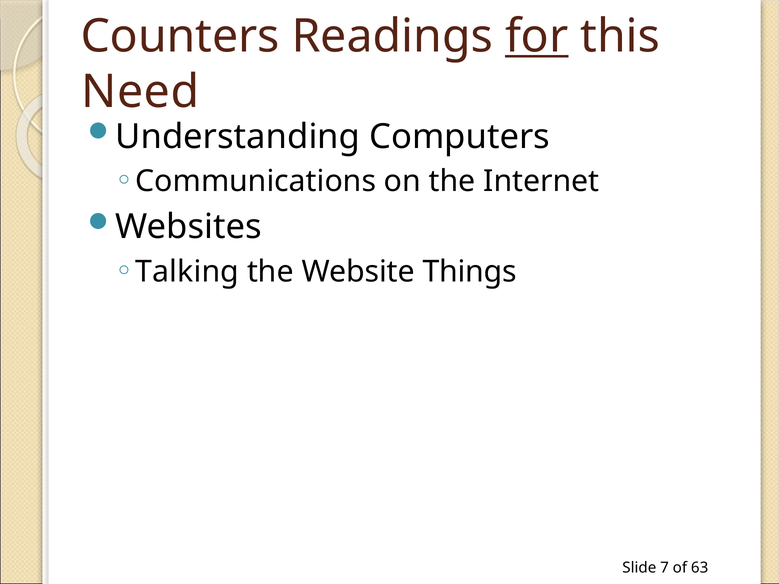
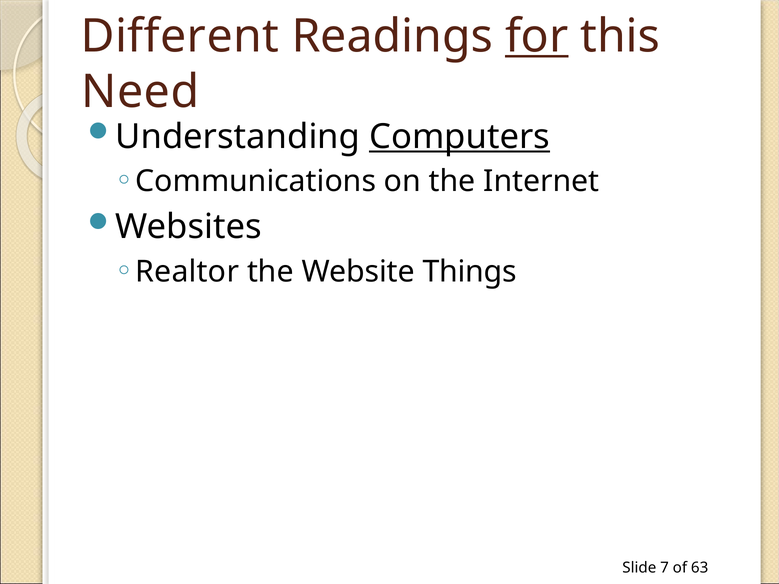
Counters: Counters -> Different
Computers underline: none -> present
Talking: Talking -> Realtor
